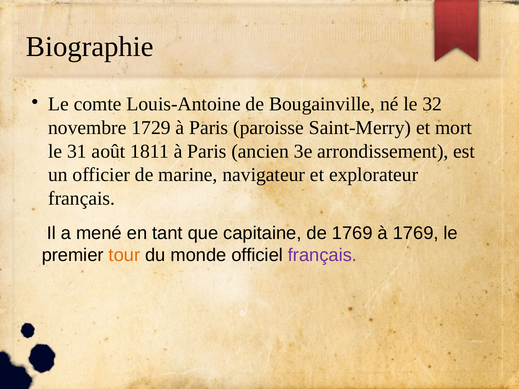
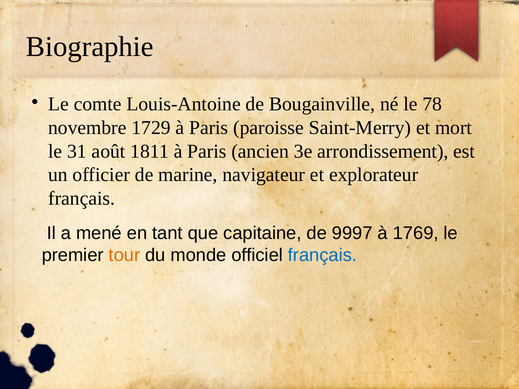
32: 32 -> 78
de 1769: 1769 -> 9997
français at (322, 255) colour: purple -> blue
